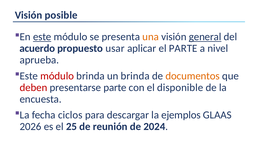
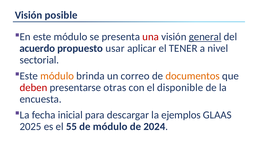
este at (42, 37) underline: present -> none
una colour: orange -> red
el PARTE: PARTE -> TENER
aprueba: aprueba -> sectorial
módulo at (57, 76) colour: red -> orange
un brinda: brinda -> correo
presentarse parte: parte -> otras
ciclos: ciclos -> inicial
2026: 2026 -> 2025
25: 25 -> 55
de reunión: reunión -> módulo
